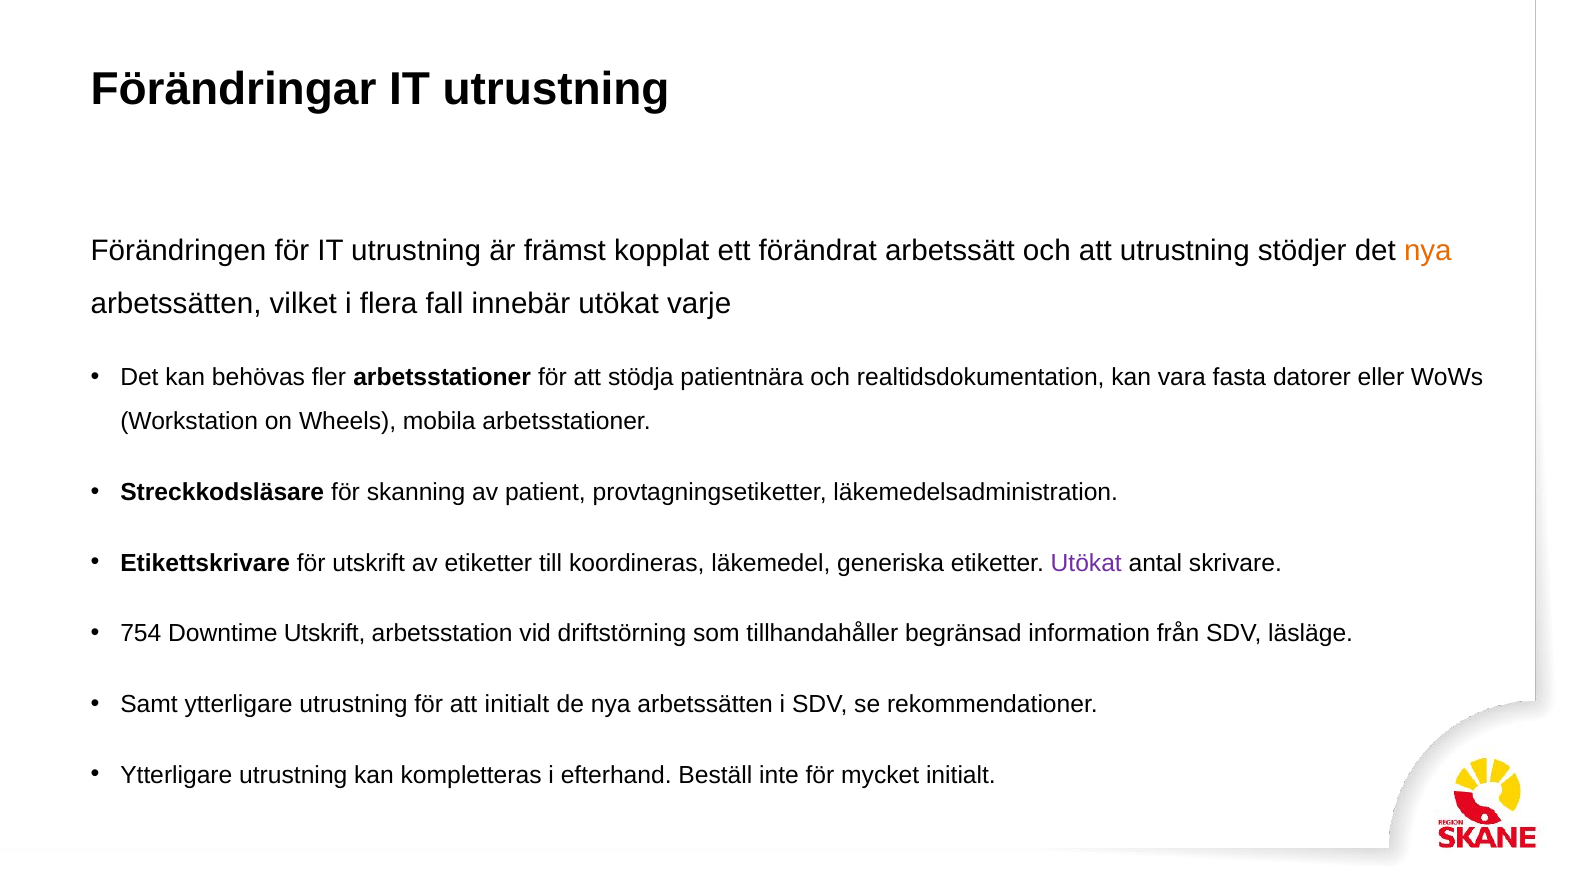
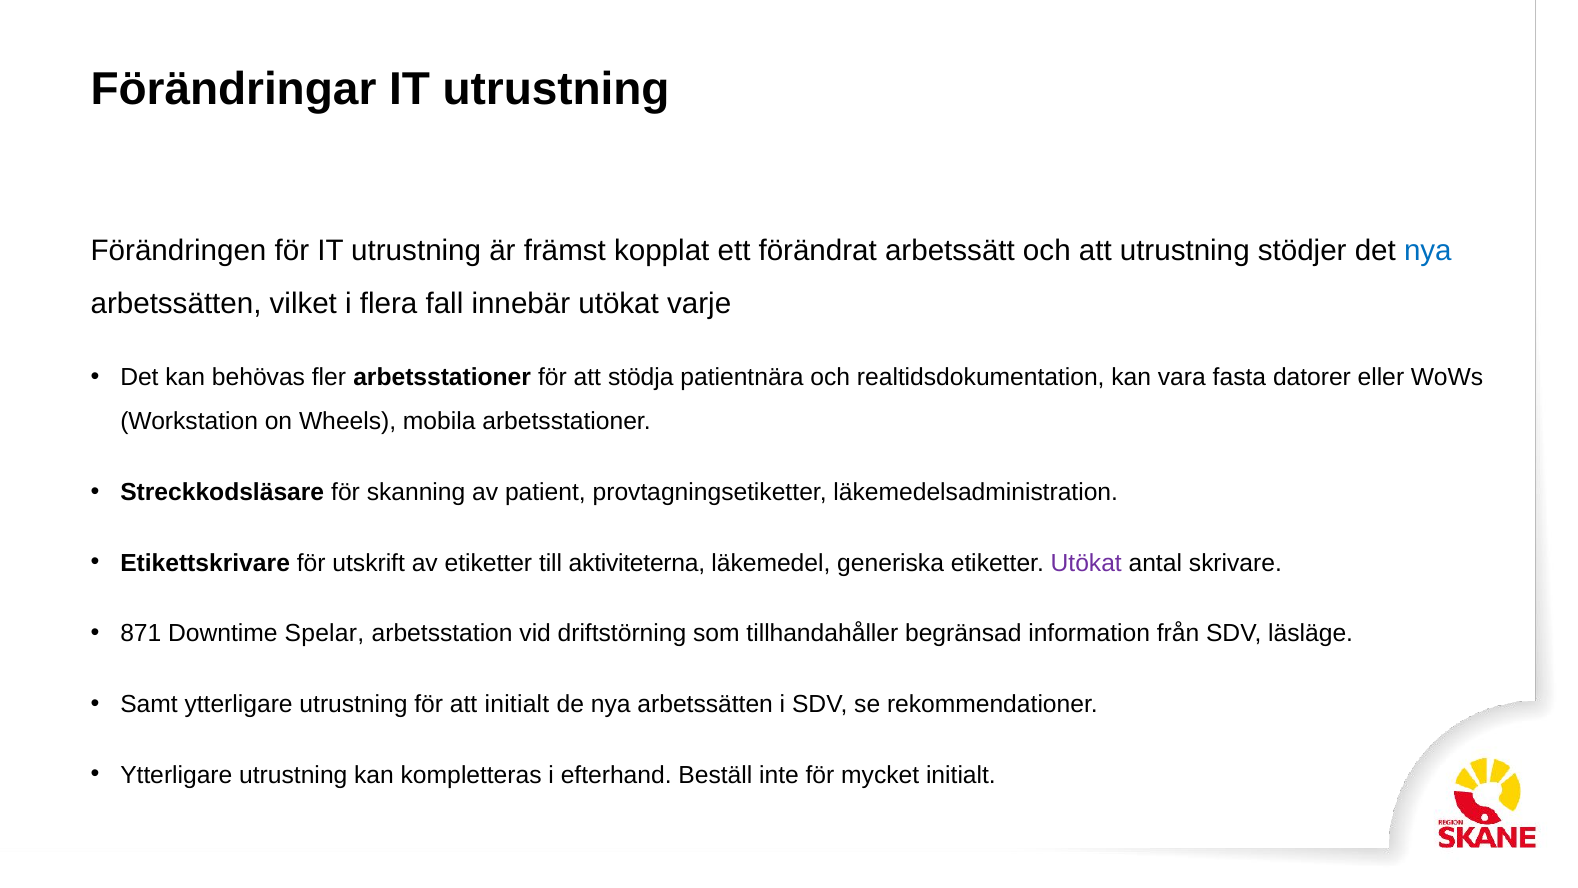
nya at (1428, 251) colour: orange -> blue
koordineras: koordineras -> aktiviteterna
754: 754 -> 871
Downtime Utskrift: Utskrift -> Spelar
